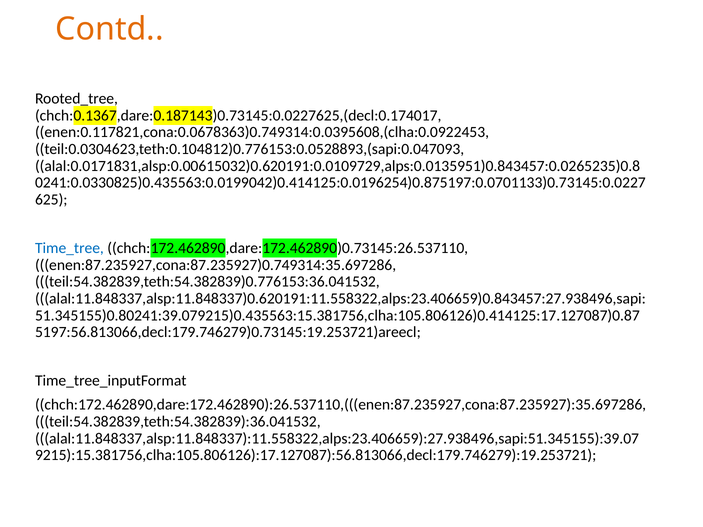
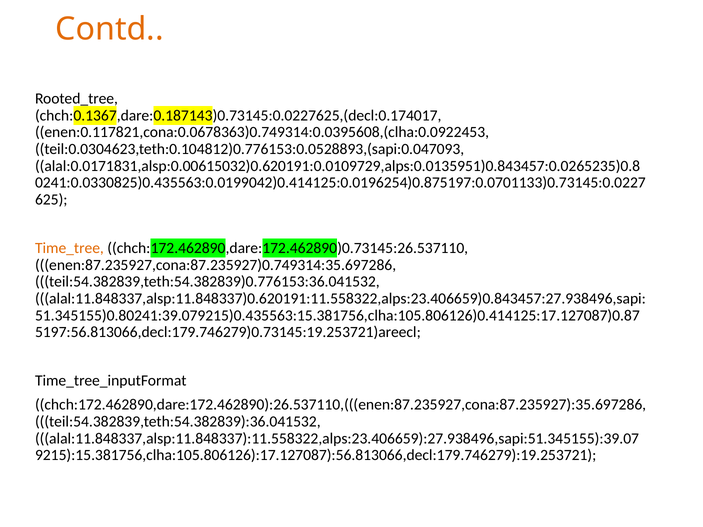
Time_tree colour: blue -> orange
